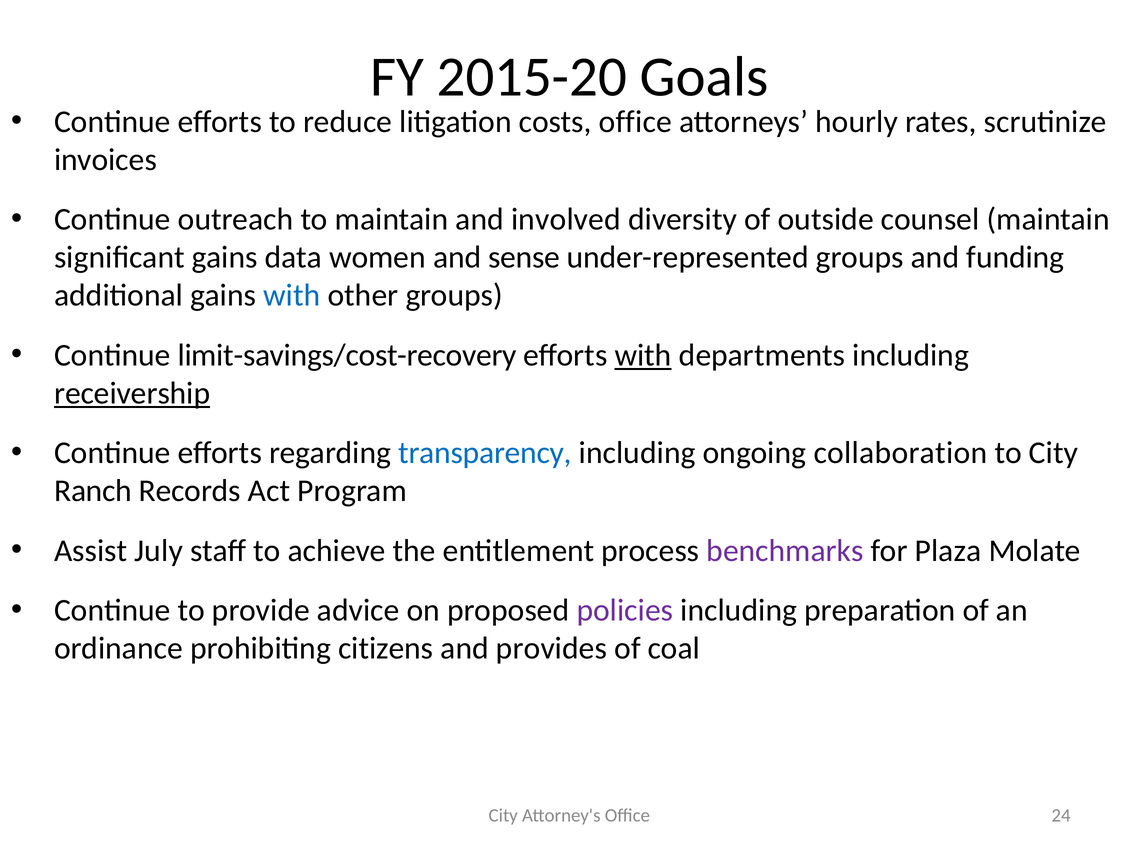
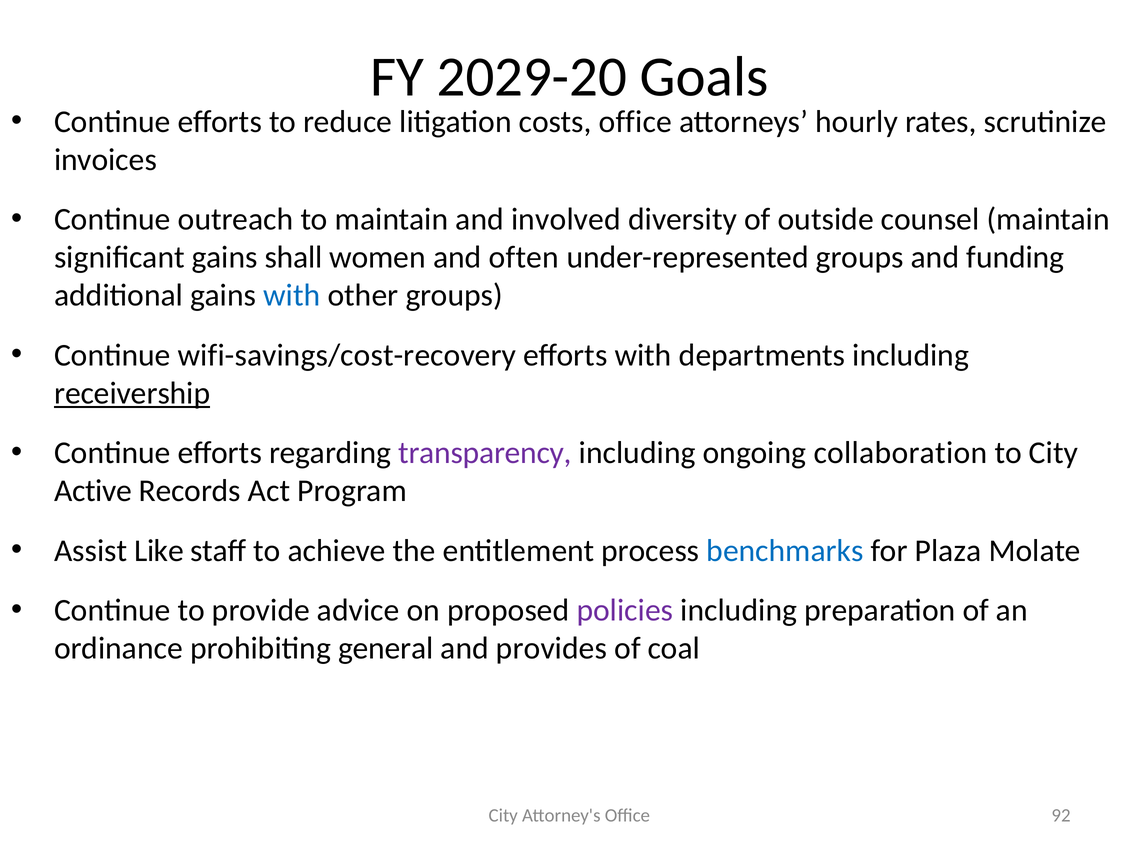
2015-20: 2015-20 -> 2029-20
data: data -> shall
sense: sense -> often
limit-savings/cost-recovery: limit-savings/cost-recovery -> wifi-savings/cost-recovery
with at (643, 355) underline: present -> none
transparency colour: blue -> purple
Ranch: Ranch -> Active
July: July -> Like
benchmarks colour: purple -> blue
citizens: citizens -> general
24: 24 -> 92
